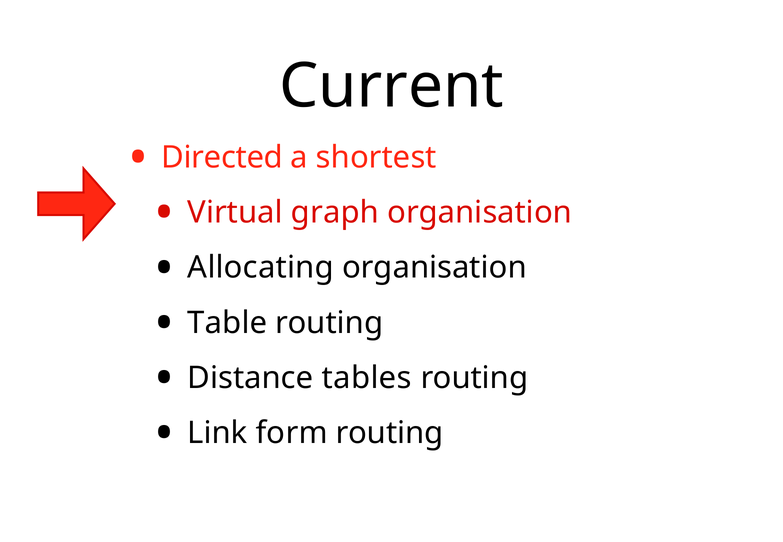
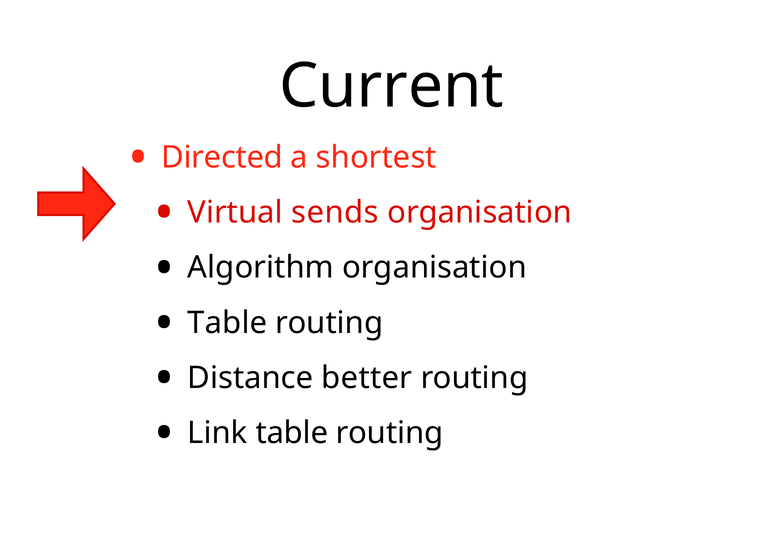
graph: graph -> sends
Allocating: Allocating -> Algorithm
tables: tables -> better
Link form: form -> table
